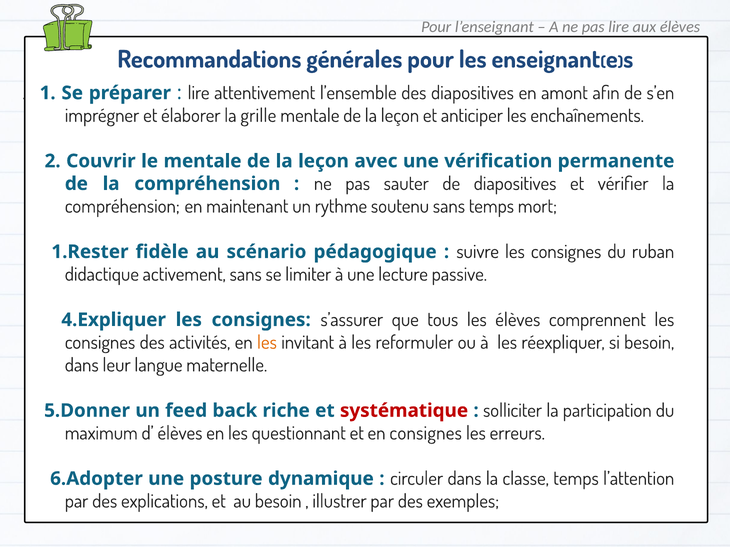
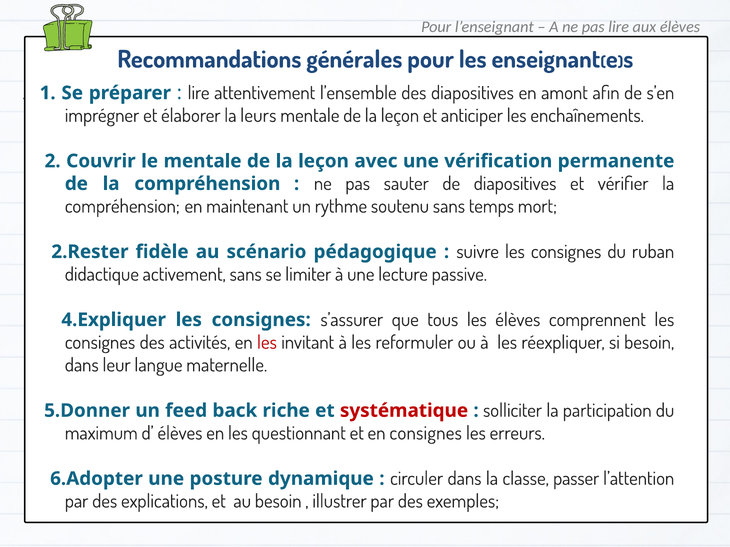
grille: grille -> leurs
1.Rester: 1.Rester -> 2.Rester
les at (267, 343) colour: orange -> red
classe temps: temps -> passer
